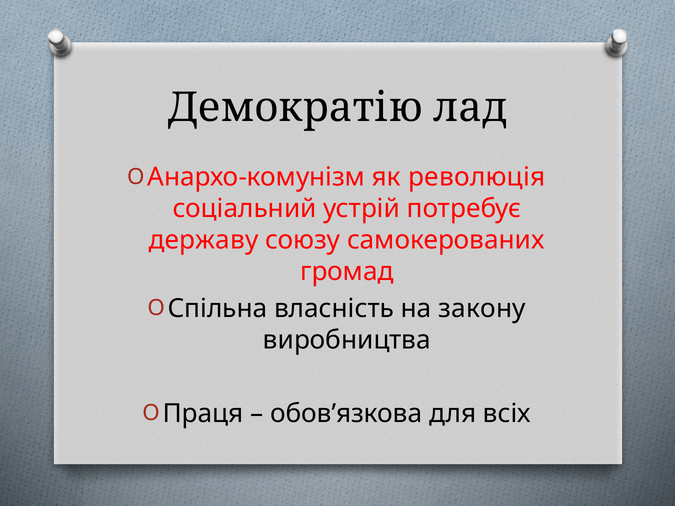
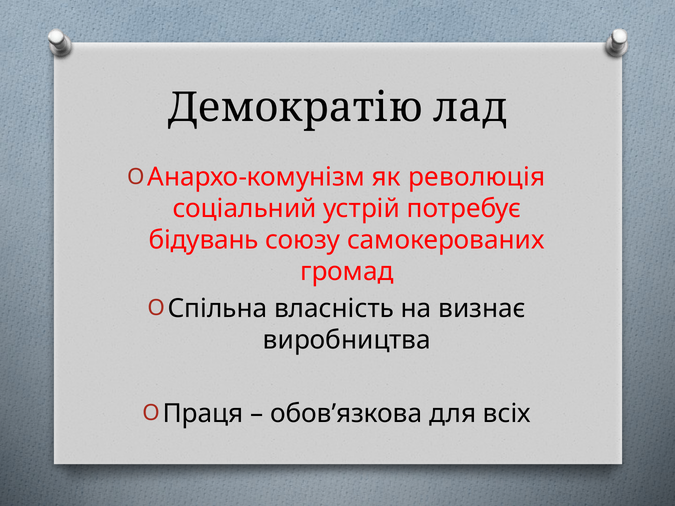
державу: державу -> бідувань
закону: закону -> визнає
